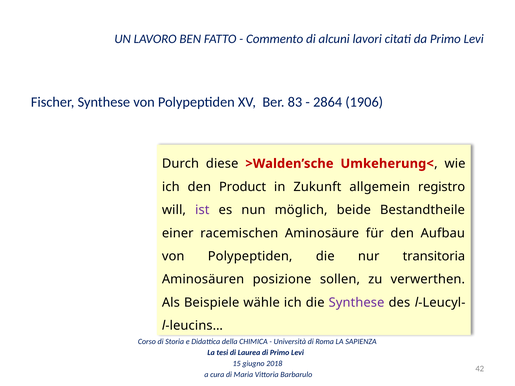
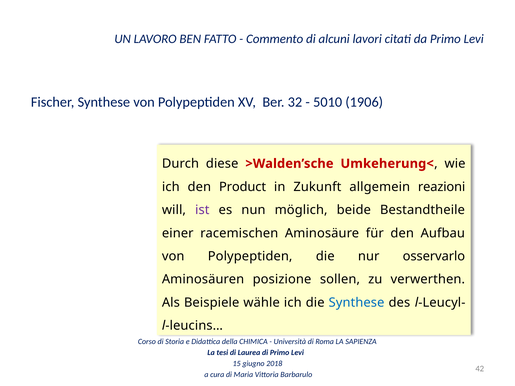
83: 83 -> 32
2864: 2864 -> 5010
registro: registro -> reazioni
transitoria: transitoria -> osservarlo
Synthese at (357, 303) colour: purple -> blue
